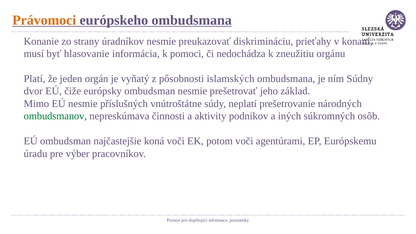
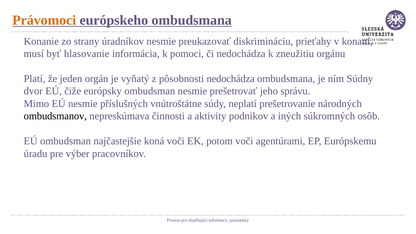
pôsobnosti islamských: islamských -> nedochádza
základ: základ -> správu
ombudsmanov colour: green -> black
